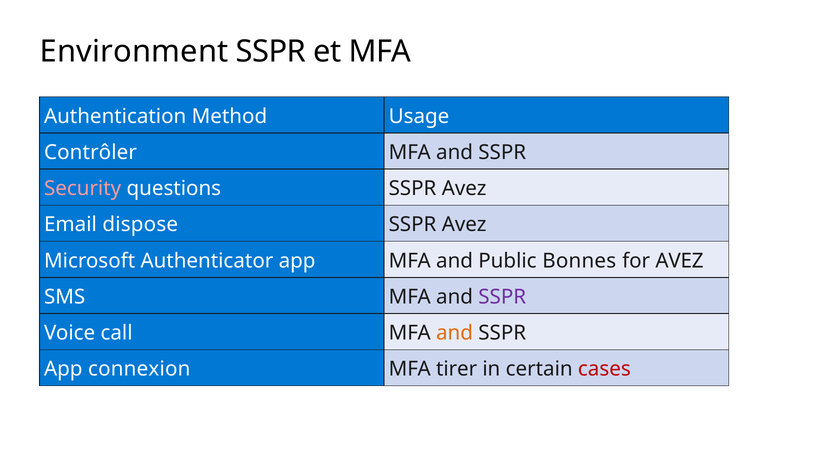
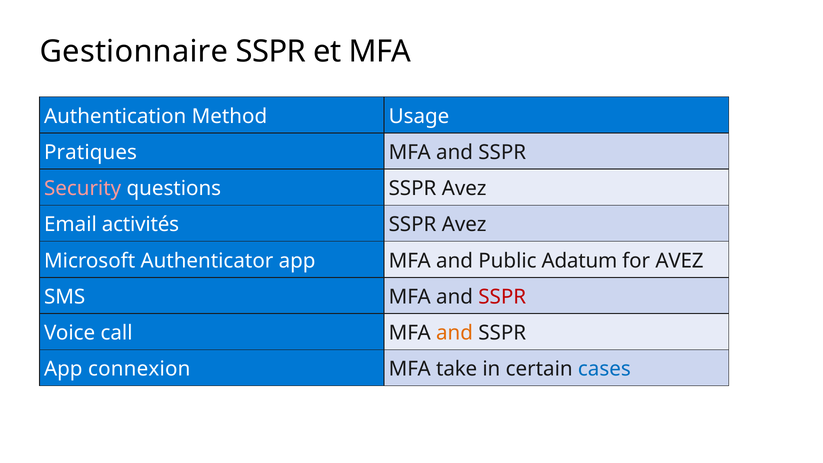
Environment: Environment -> Gestionnaire
Contrôler: Contrôler -> Pratiques
dispose: dispose -> activités
Bonnes: Bonnes -> Adatum
SSPR at (502, 297) colour: purple -> red
tirer: tirer -> take
cases colour: red -> blue
